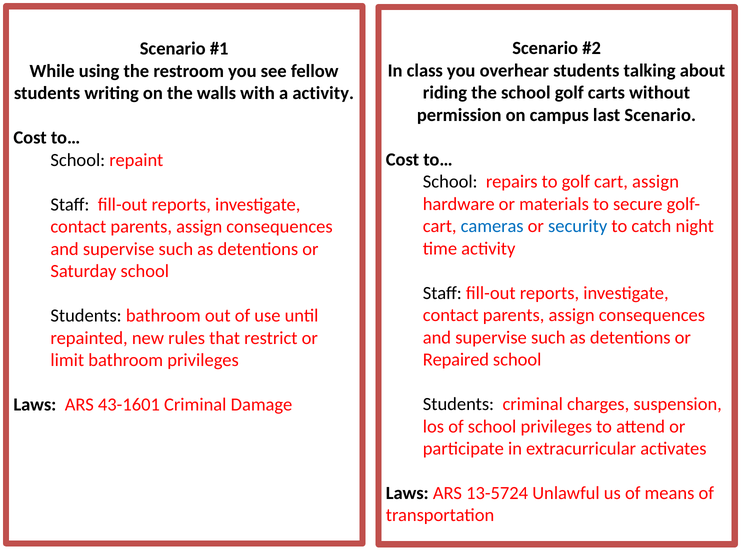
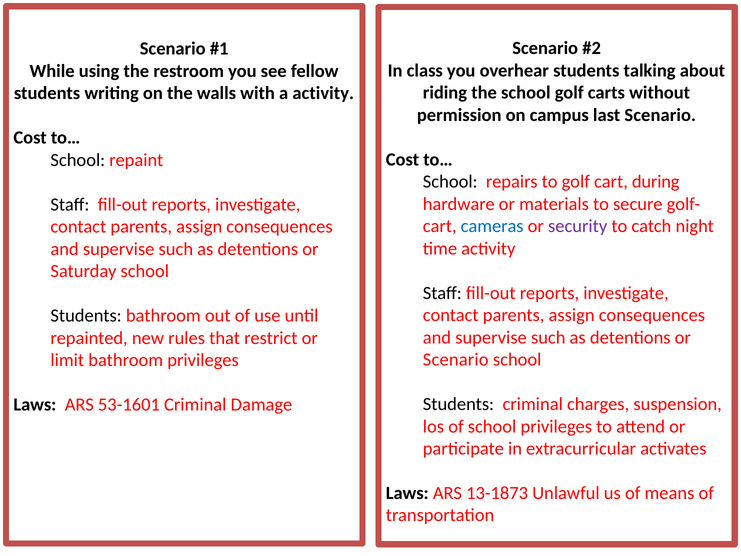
cart assign: assign -> during
security colour: blue -> purple
Repaired at (456, 360): Repaired -> Scenario
43-1601: 43-1601 -> 53-1601
13-5724: 13-5724 -> 13-1873
